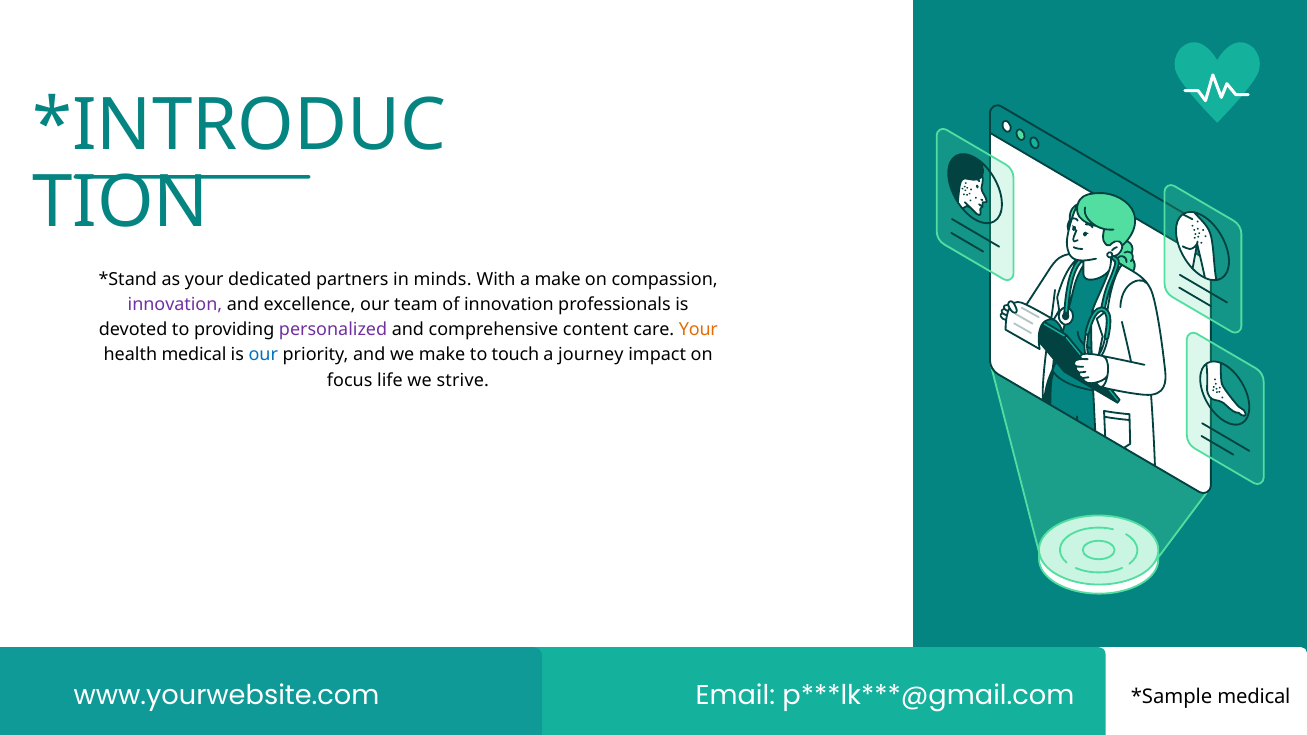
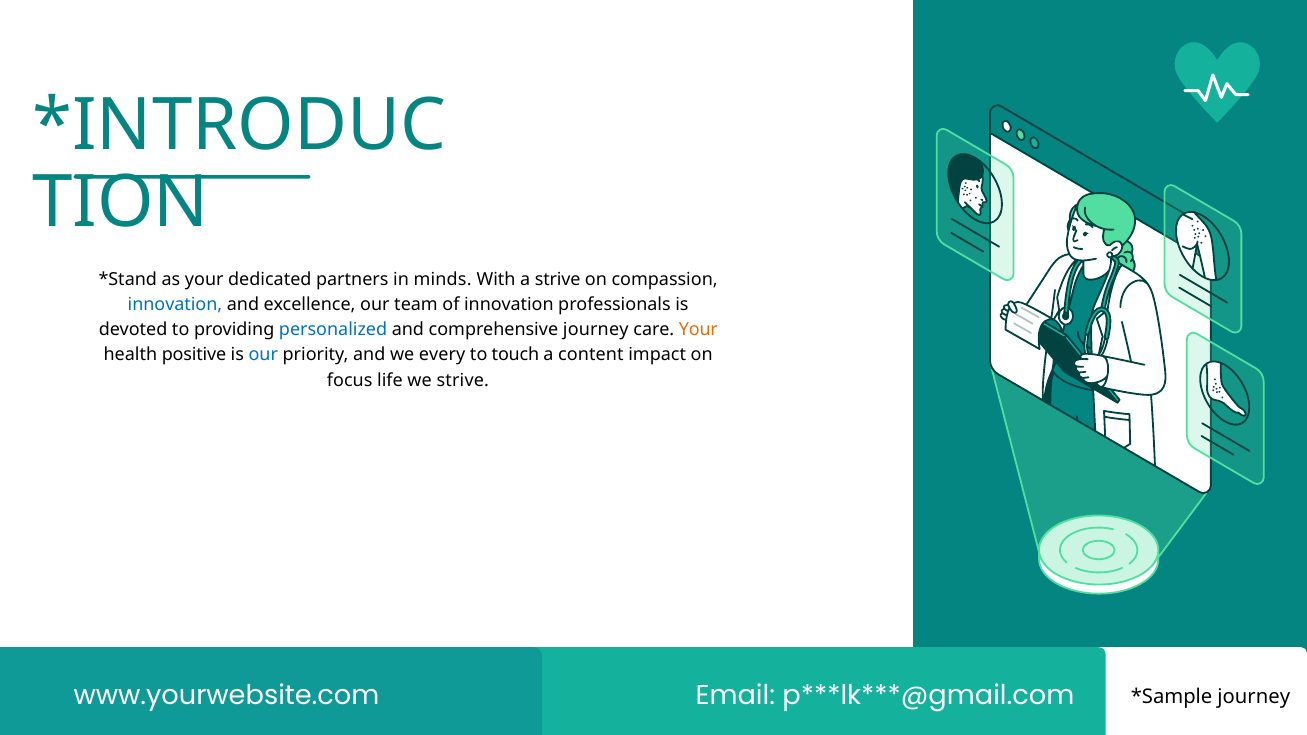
a make: make -> strive
innovation at (175, 305) colour: purple -> blue
personalized colour: purple -> blue
comprehensive content: content -> journey
health medical: medical -> positive
we make: make -> every
journey: journey -> content
medical at (1254, 697): medical -> journey
